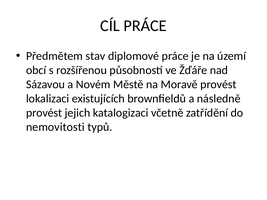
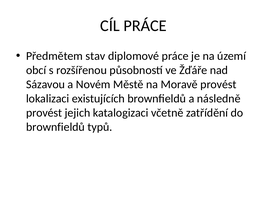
nemovitosti at (55, 127): nemovitosti -> brownfieldů
